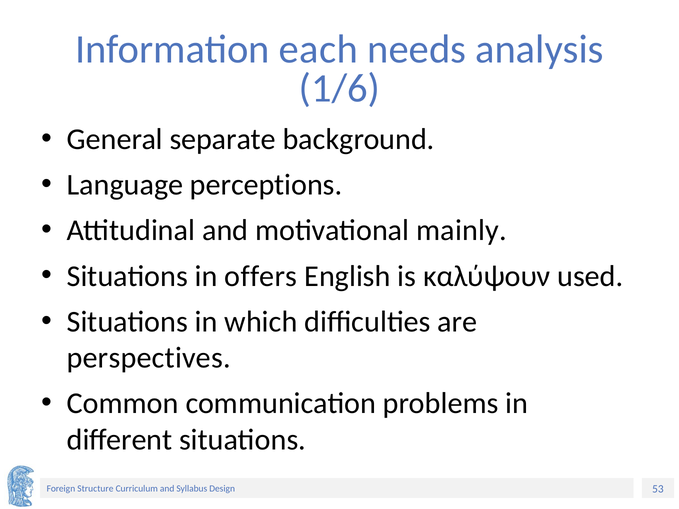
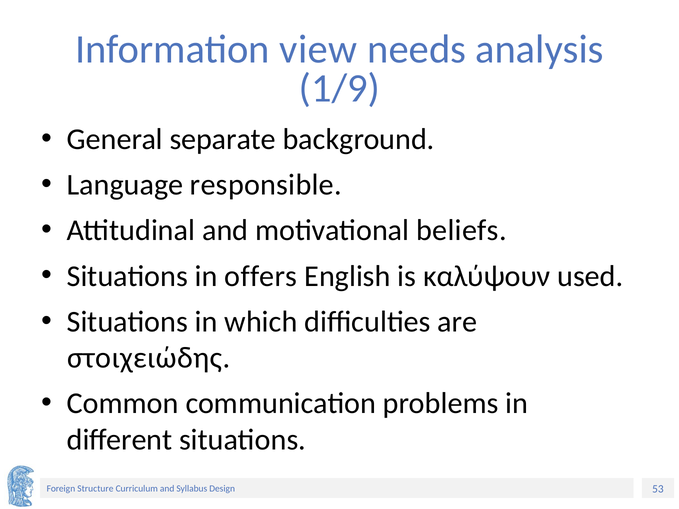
each: each -> view
1/6: 1/6 -> 1/9
perceptions: perceptions -> responsible
mainly: mainly -> beliefs
perspectives: perspectives -> στοιχειώδης
